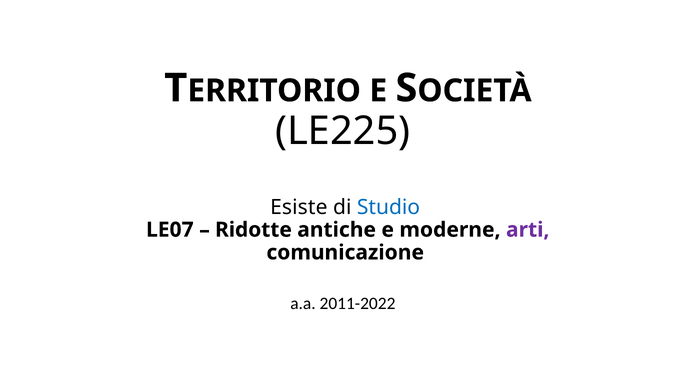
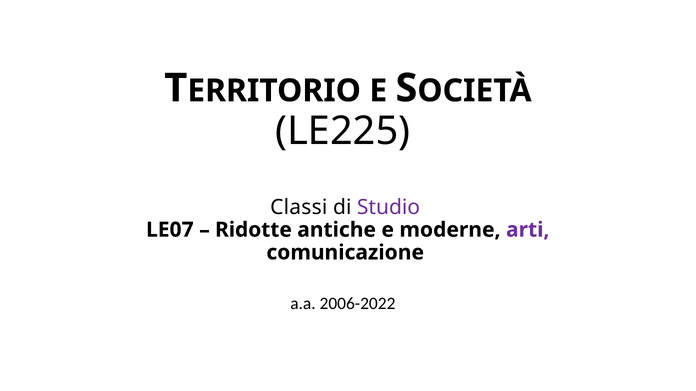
Esiste: Esiste -> Classi
Studio colour: blue -> purple
2011-2022: 2011-2022 -> 2006-2022
